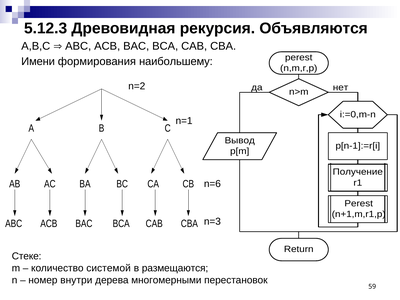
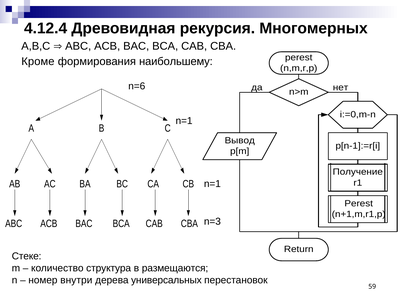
5.12.3: 5.12.3 -> 4.12.4
Объявляются: Объявляются -> Многомерных
Имени: Имени -> Кроме
n=2: n=2 -> n=6
n=6 at (212, 184): n=6 -> n=1
системой: системой -> структура
многомерными: многомерными -> универсальных
